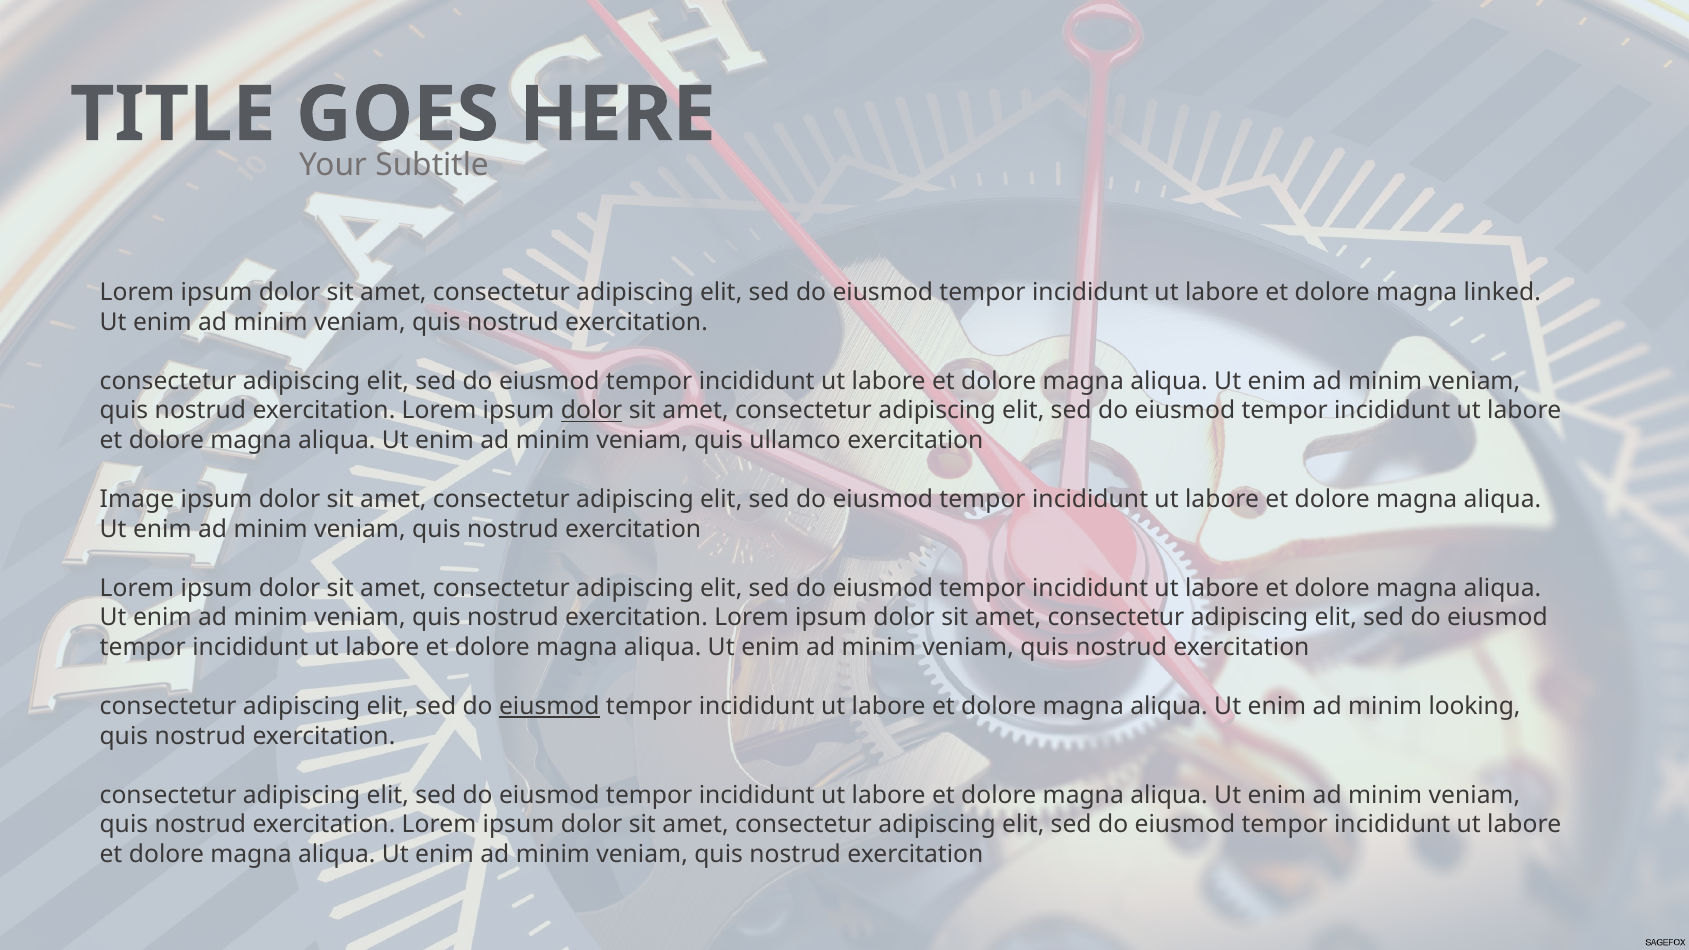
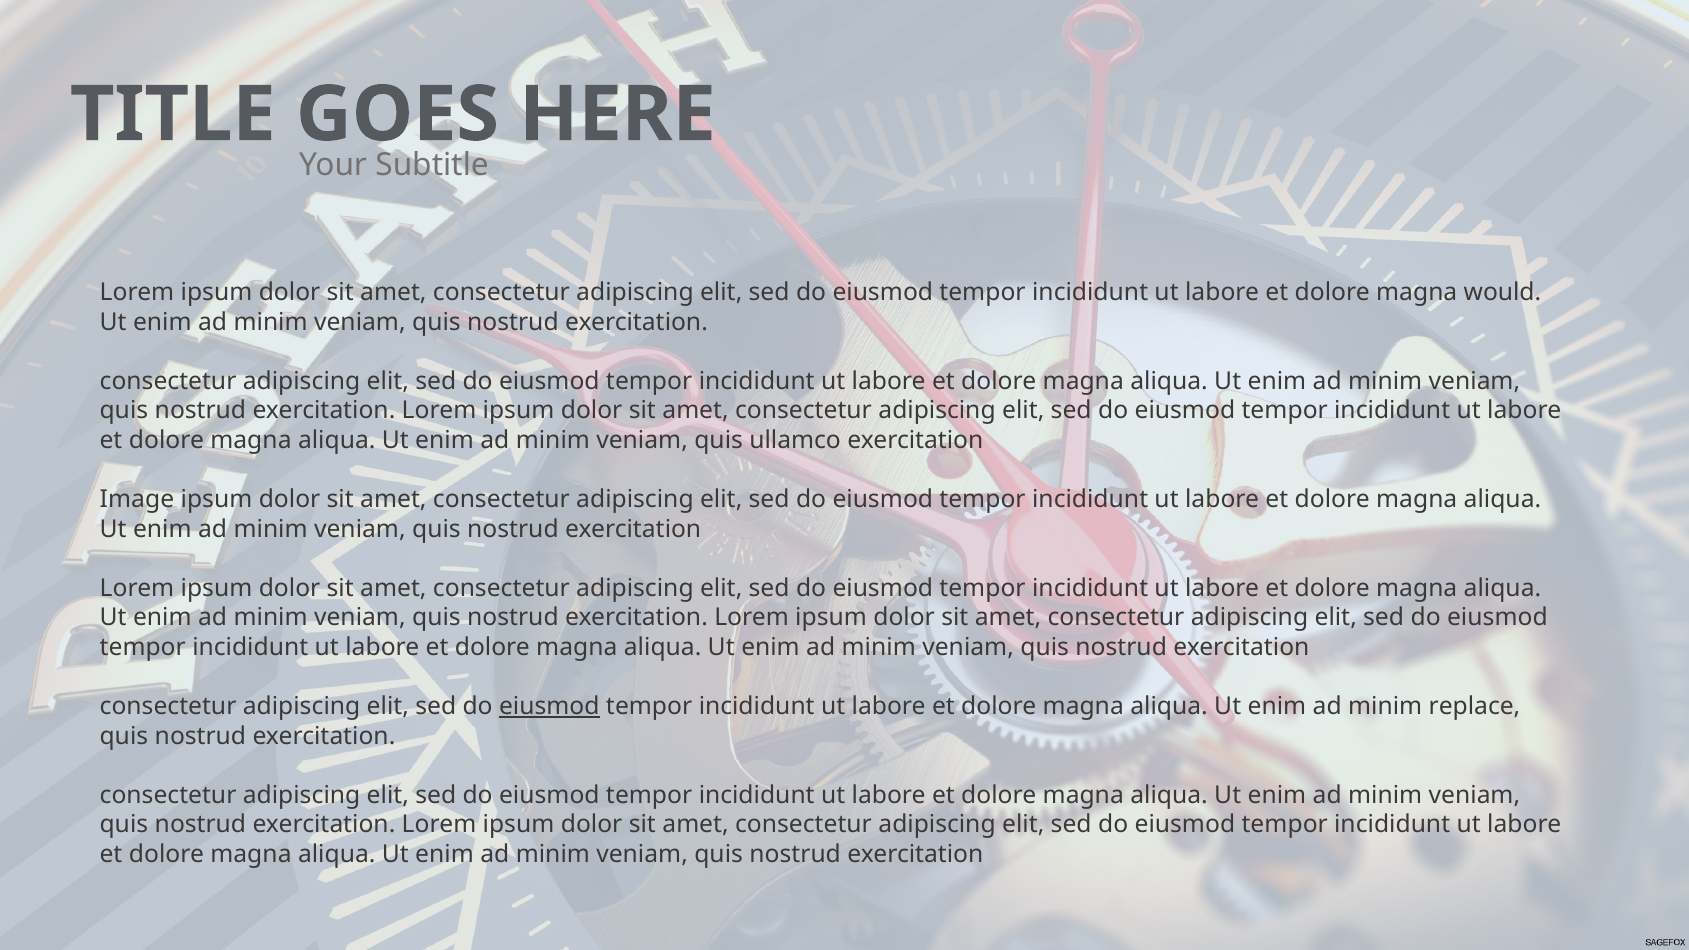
linked: linked -> would
dolor at (592, 411) underline: present -> none
looking: looking -> replace
